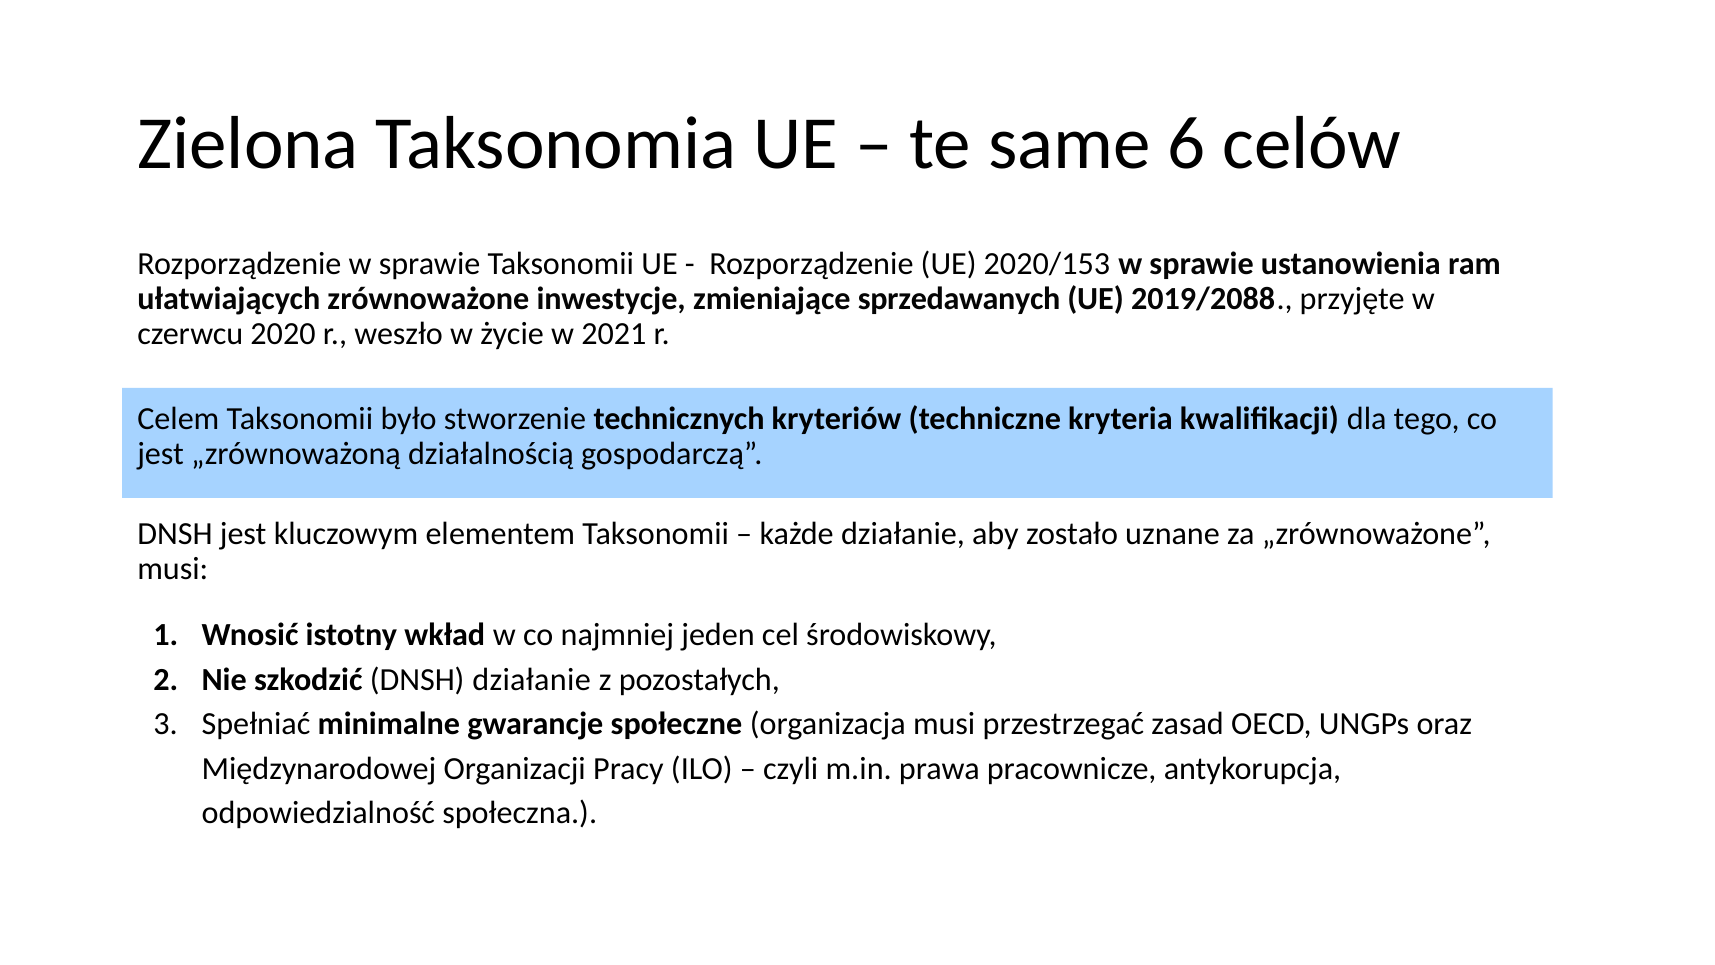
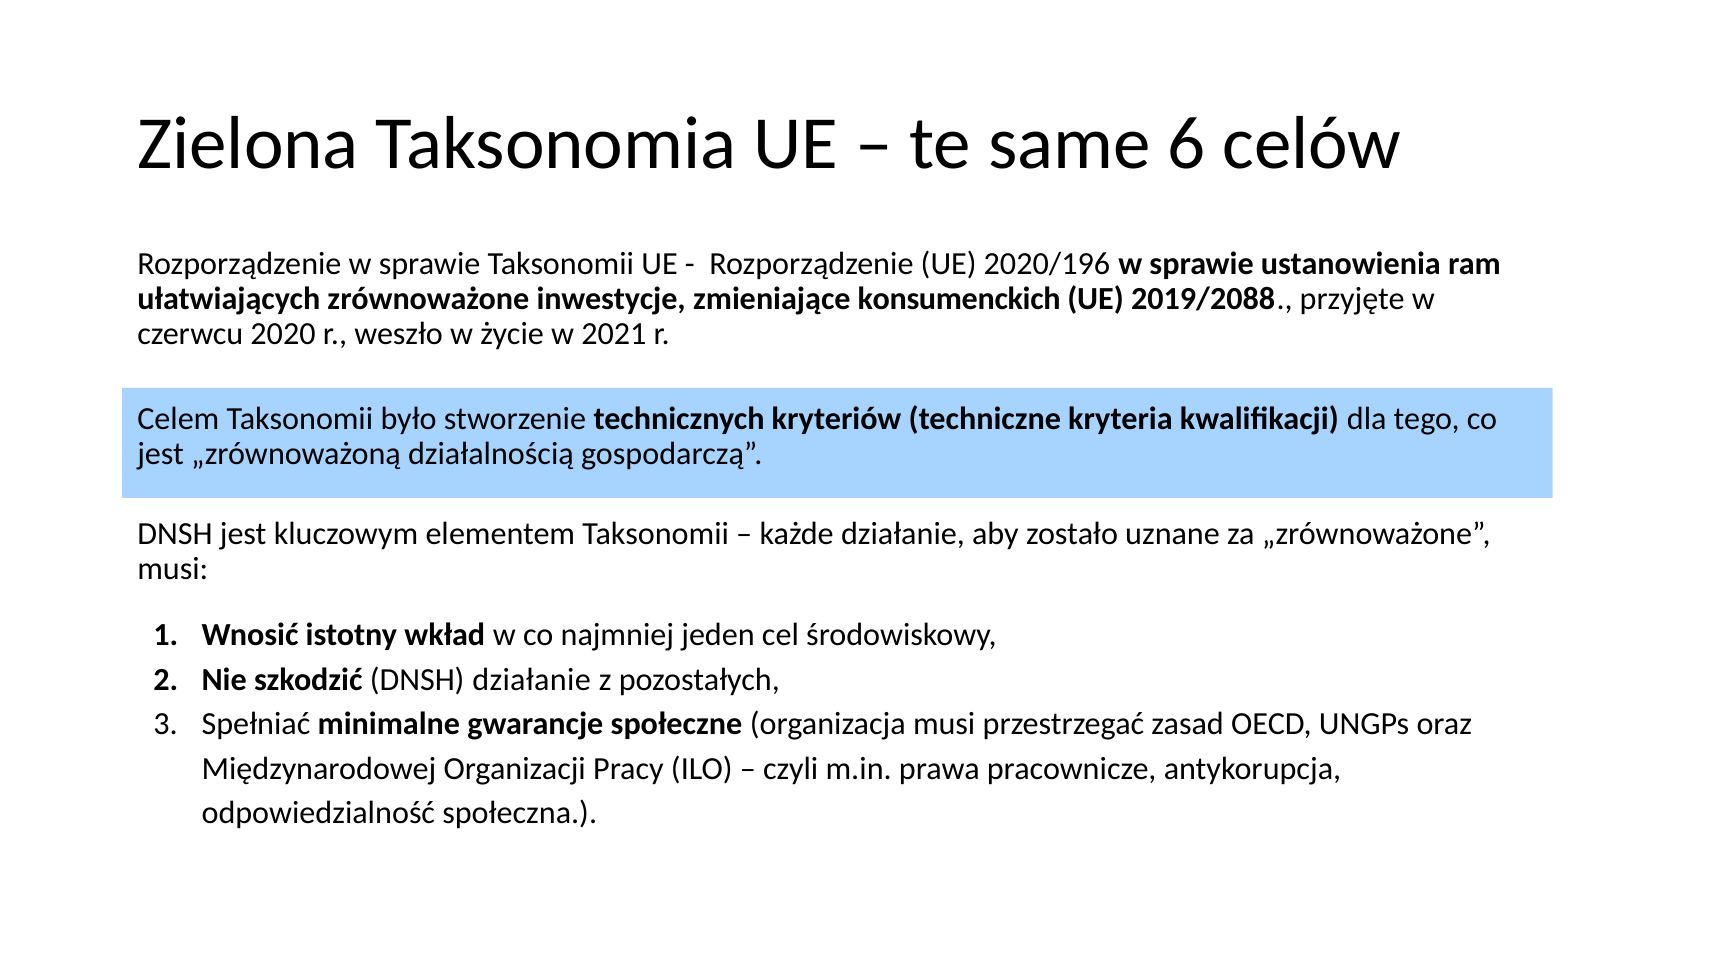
2020/153: 2020/153 -> 2020/196
sprzedawanych: sprzedawanych -> konsumenckich
